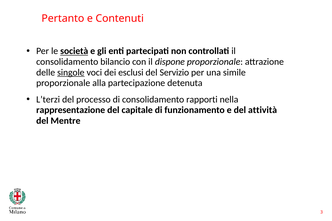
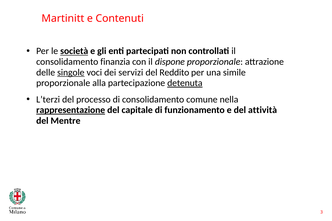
Pertanto: Pertanto -> Martinitt
bilancio: bilancio -> finanzia
esclusi: esclusi -> servizi
Servizio: Servizio -> Reddito
detenuta underline: none -> present
rapporti: rapporti -> comune
rappresentazione underline: none -> present
